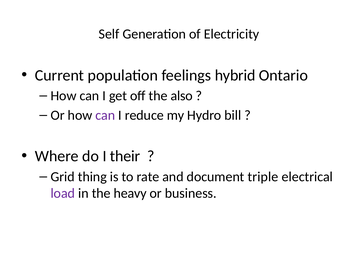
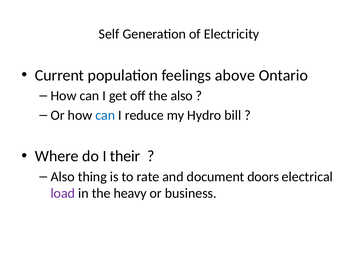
hybrid: hybrid -> above
can at (105, 115) colour: purple -> blue
Grid at (63, 176): Grid -> Also
triple: triple -> doors
